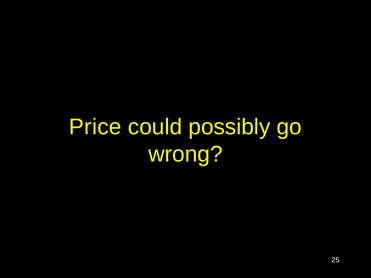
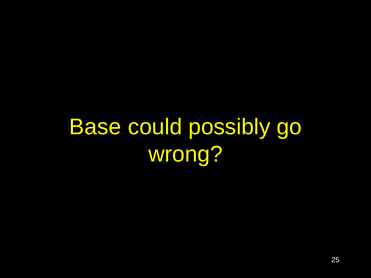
Price: Price -> Base
